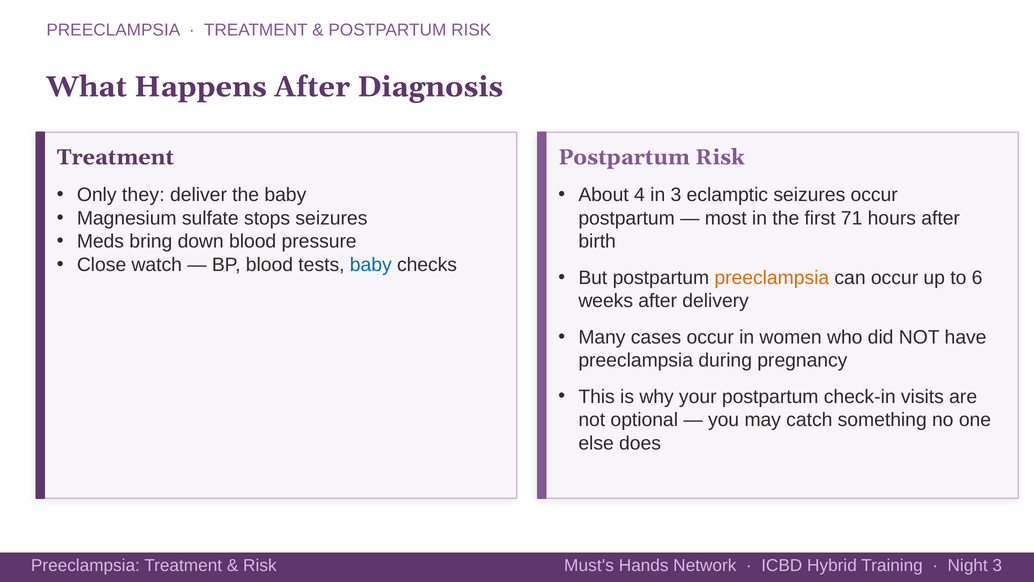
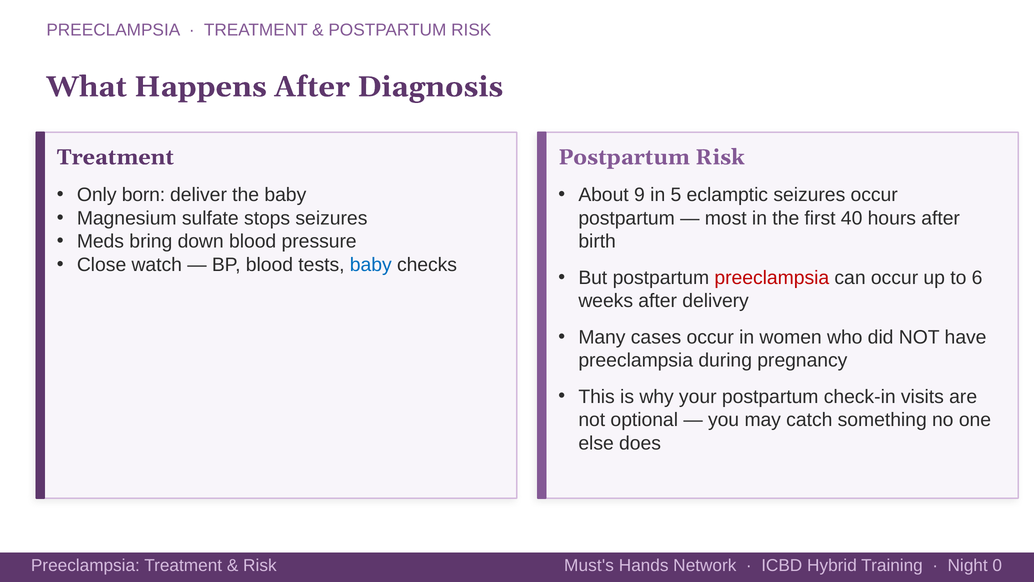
they: they -> born
4: 4 -> 9
in 3: 3 -> 5
71: 71 -> 40
preeclampsia at (772, 278) colour: orange -> red
Night 3: 3 -> 0
